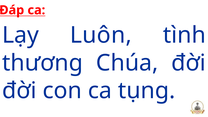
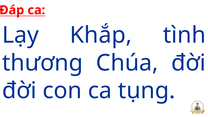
Luôn: Luôn -> Khắp
